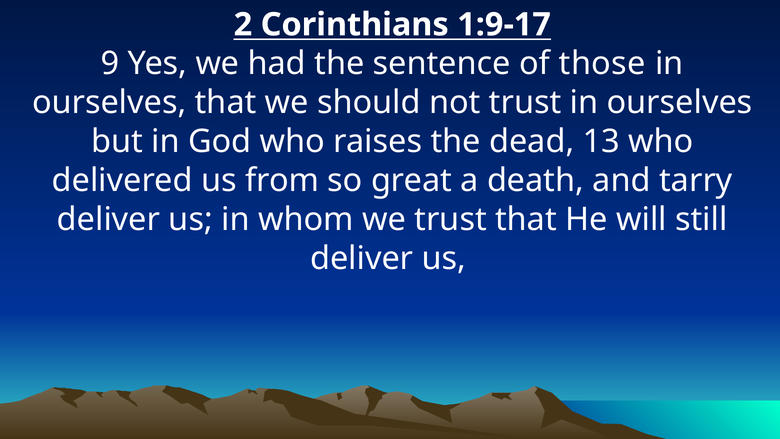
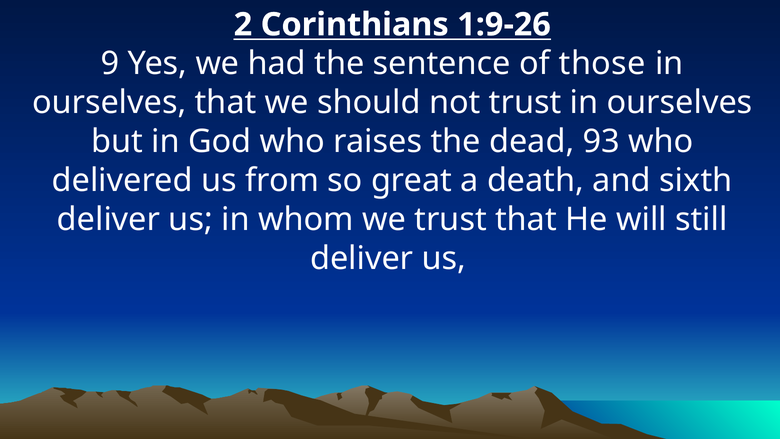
1:9-17: 1:9-17 -> 1:9-26
13: 13 -> 93
tarry: tarry -> sixth
